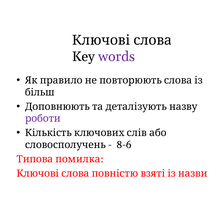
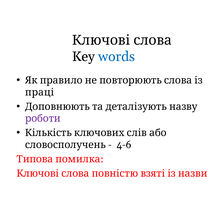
words colour: purple -> blue
більш: більш -> праці
8-6: 8-6 -> 4-6
